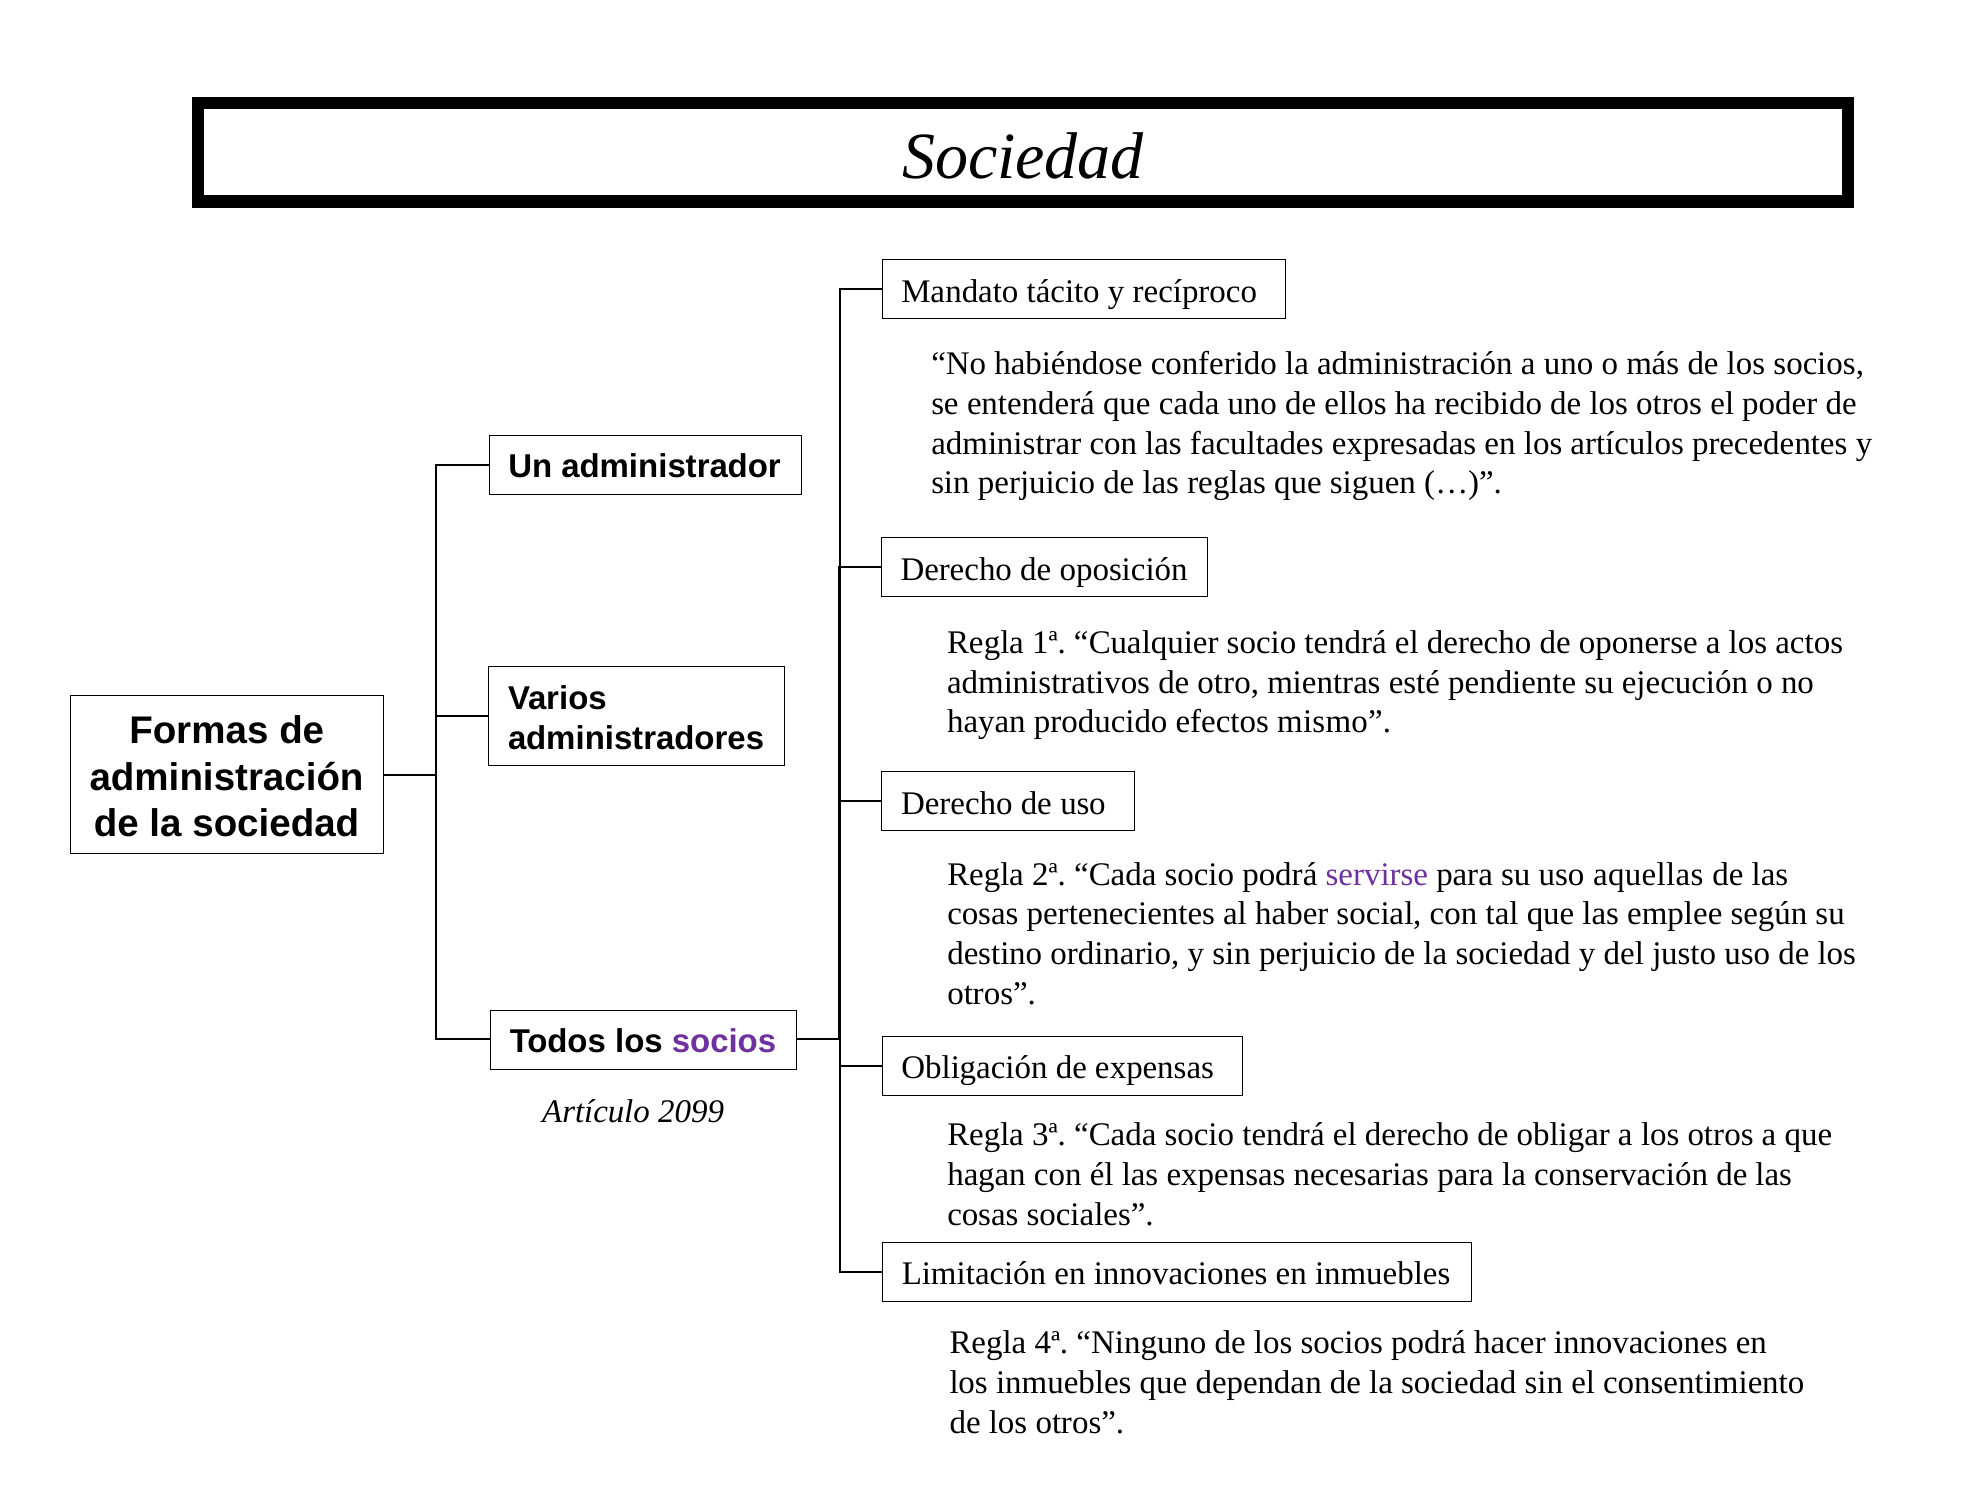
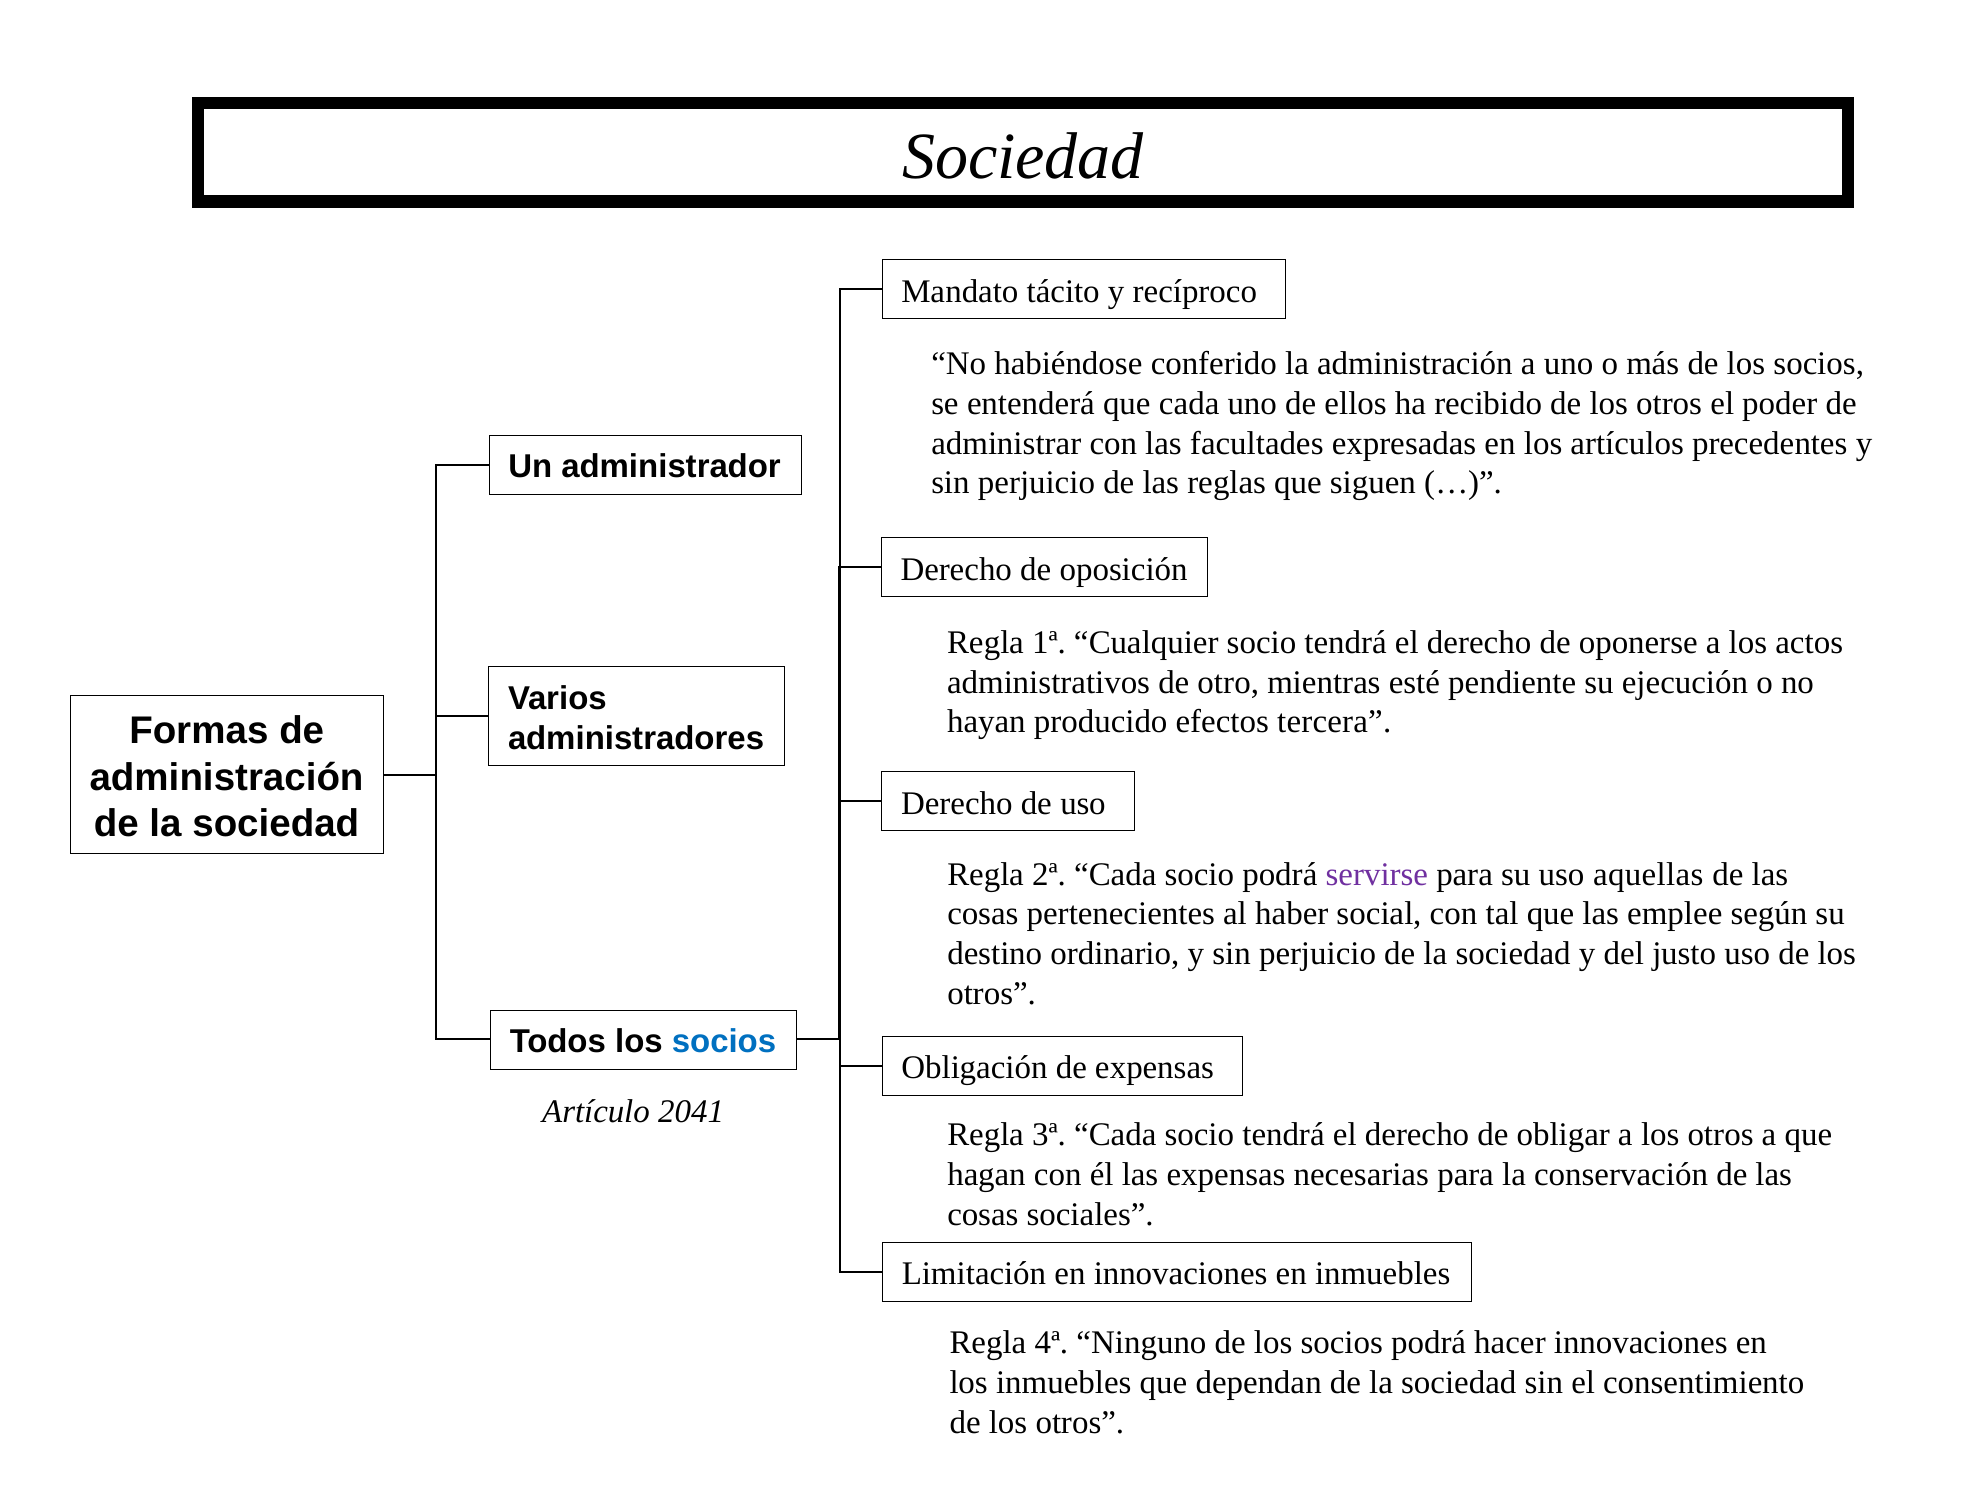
mismo: mismo -> tercera
socios at (724, 1042) colour: purple -> blue
2099: 2099 -> 2041
